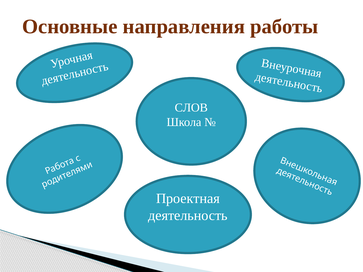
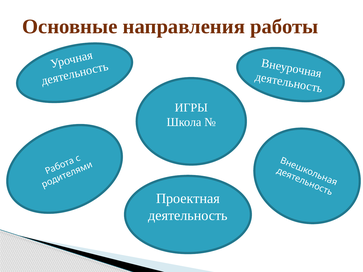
СЛОВ: СЛОВ -> ИГРЫ
